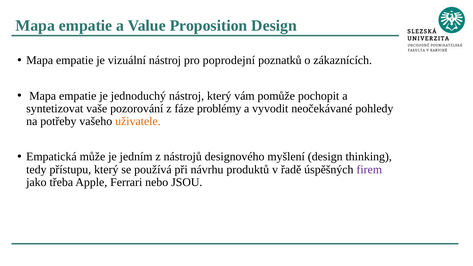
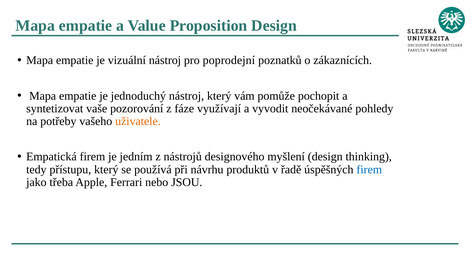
problémy: problémy -> využívají
Empatická může: může -> firem
firem at (369, 170) colour: purple -> blue
